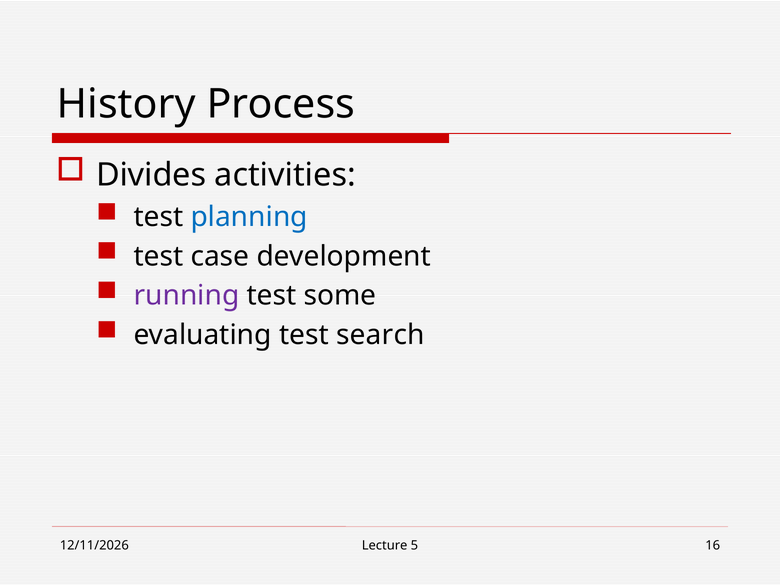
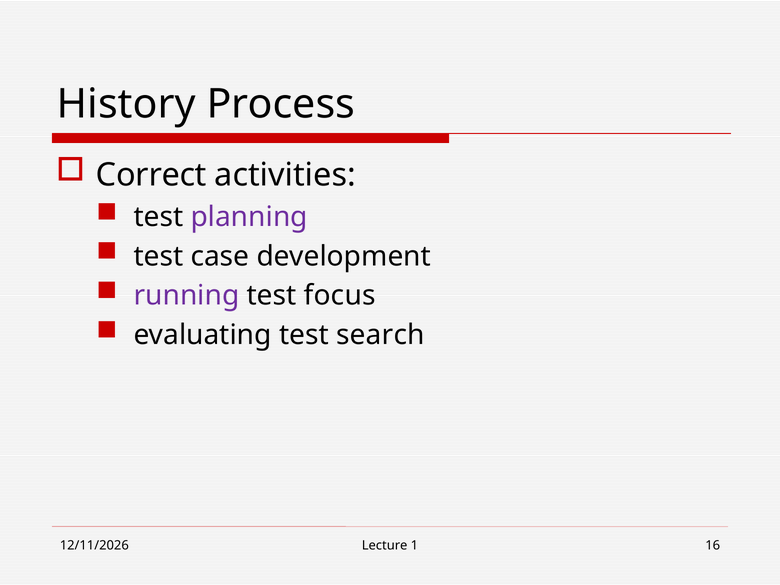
Divides: Divides -> Correct
planning colour: blue -> purple
some: some -> focus
5: 5 -> 1
